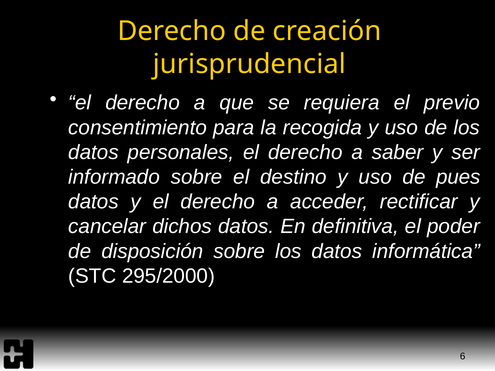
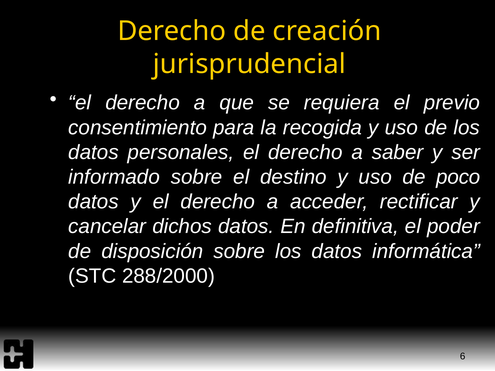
pues: pues -> poco
295/2000: 295/2000 -> 288/2000
